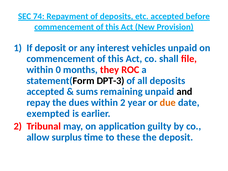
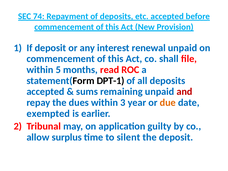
vehicles: vehicles -> renewal
0: 0 -> 5
they: they -> read
DPT-3: DPT-3 -> DPT-1
and colour: black -> red
within 2: 2 -> 3
these: these -> silent
